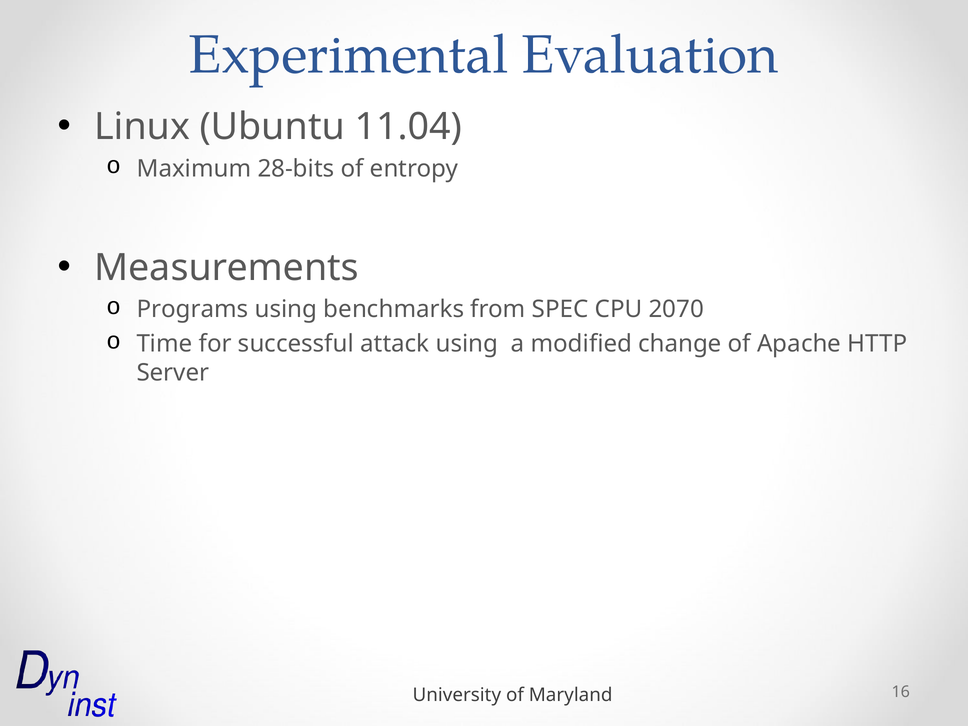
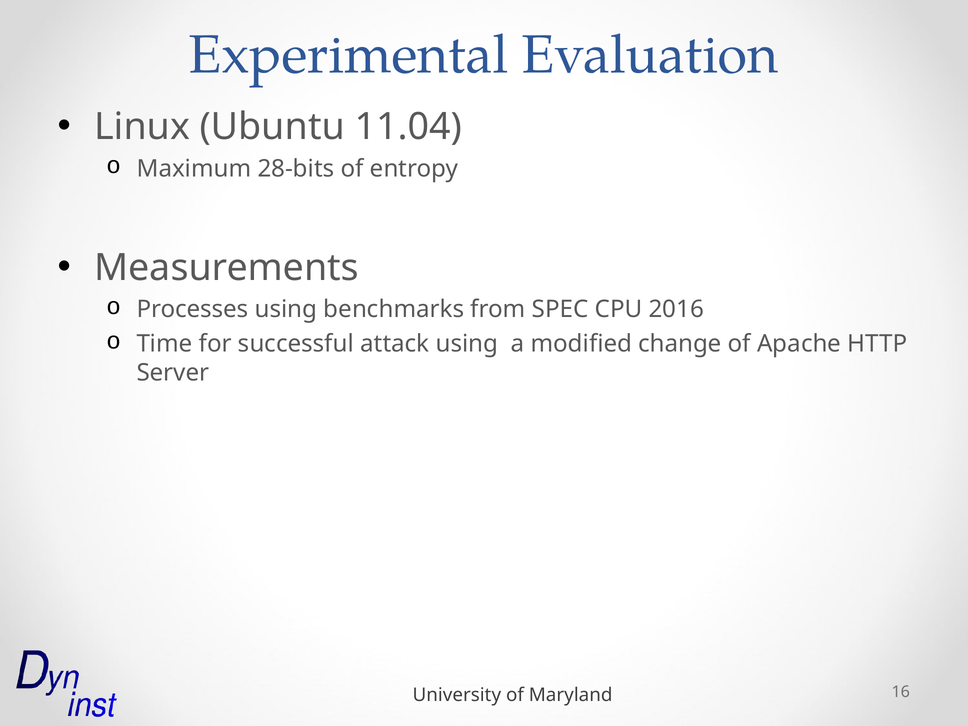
Programs: Programs -> Processes
2070: 2070 -> 2016
